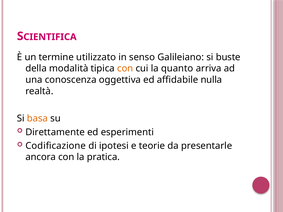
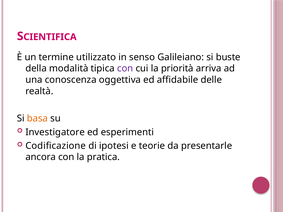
con at (125, 69) colour: orange -> purple
quanto: quanto -> priorità
nulla: nulla -> delle
Direttamente: Direttamente -> Investigatore
